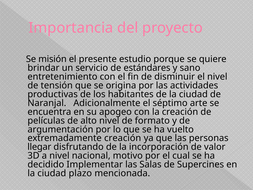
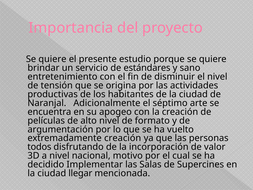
misión at (53, 59): misión -> quiere
llegar: llegar -> todos
plazo: plazo -> llegar
